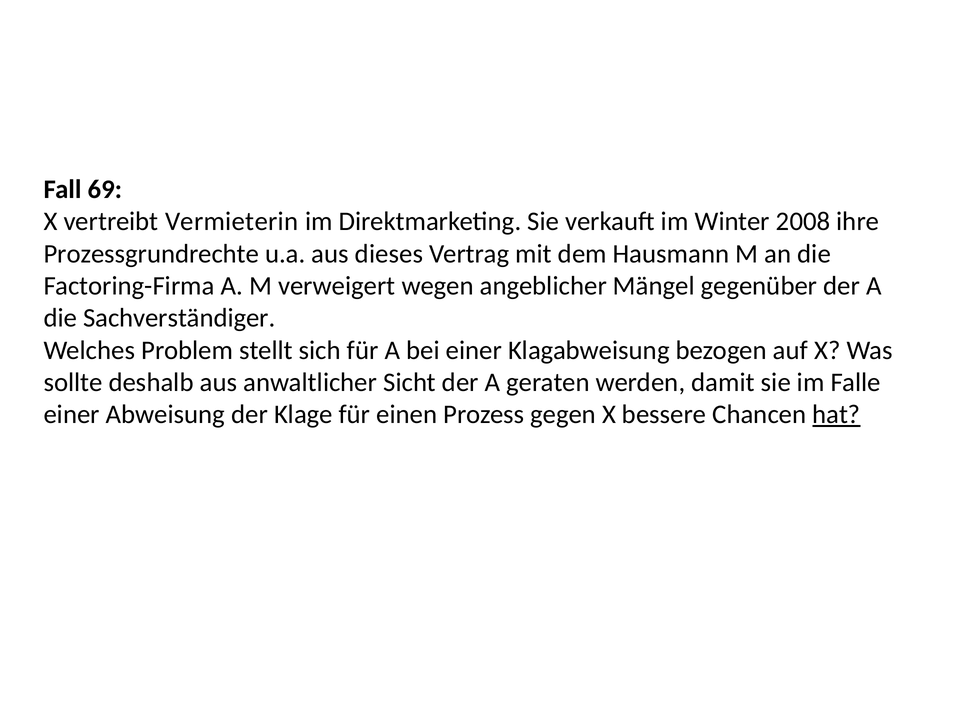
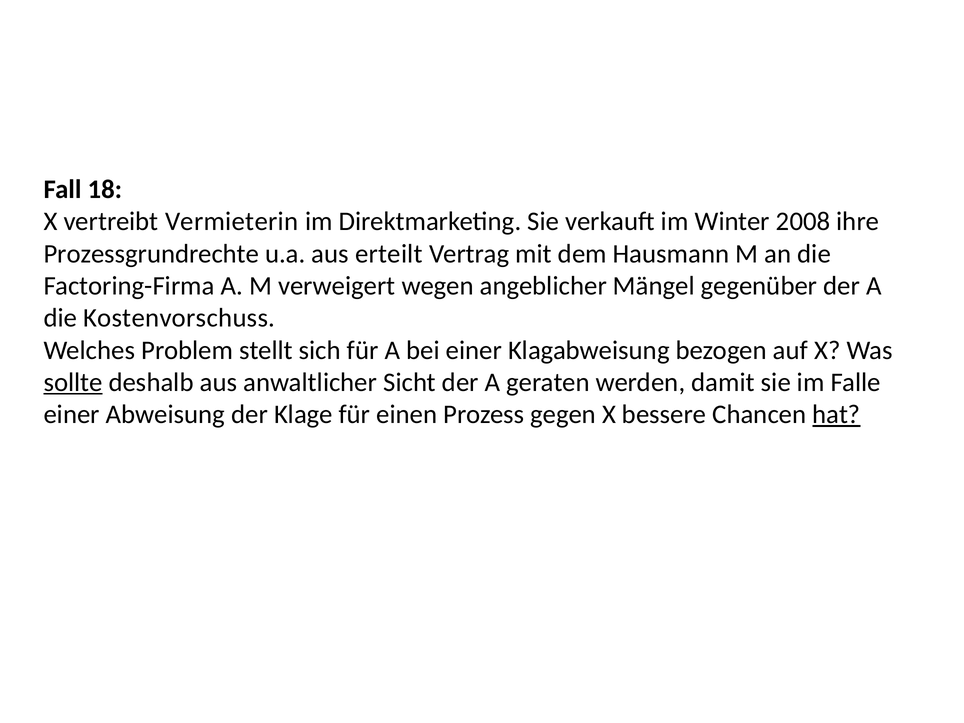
69: 69 -> 18
dieses: dieses -> erteilt
Sachverständiger: Sachverständiger -> Kostenvorschuss
sollte underline: none -> present
